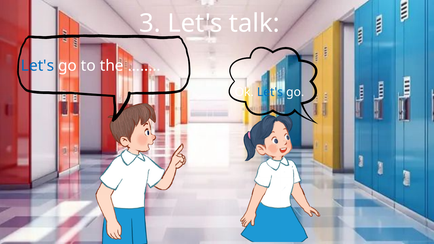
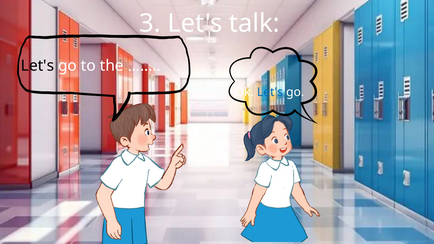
Let's at (38, 66) colour: blue -> black
